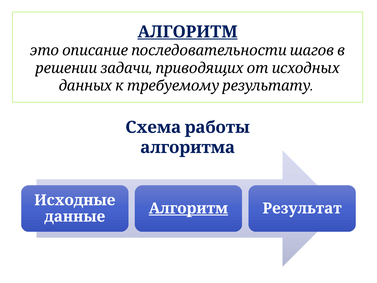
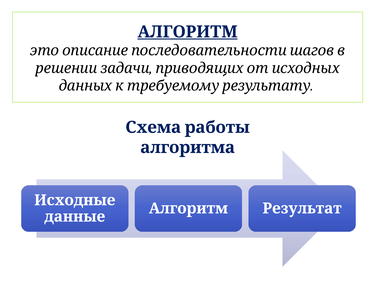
Алгоритм at (188, 208) underline: present -> none
